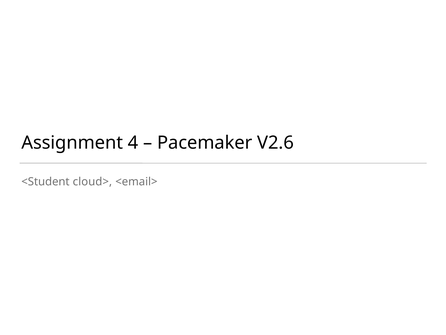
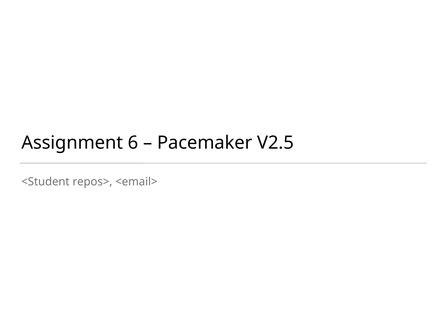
4: 4 -> 6
V2.6: V2.6 -> V2.5
cloud>: cloud> -> repos>
